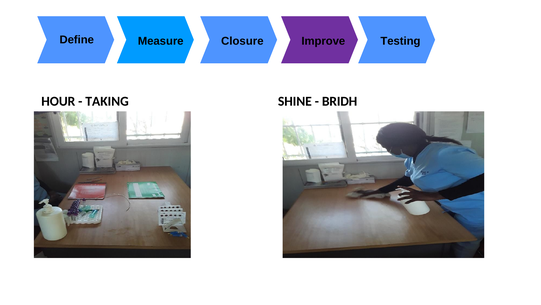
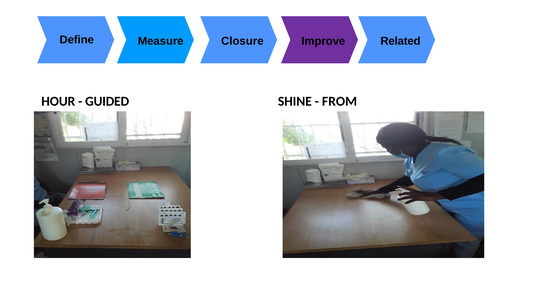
Testing: Testing -> Related
TAKING: TAKING -> GUIDED
BRIDH: BRIDH -> FROM
